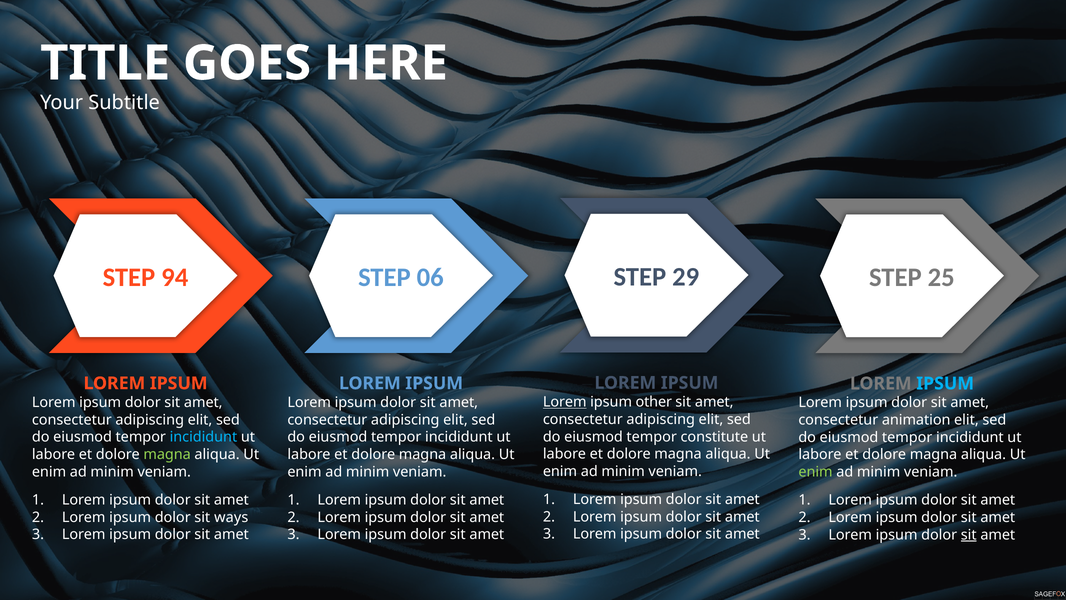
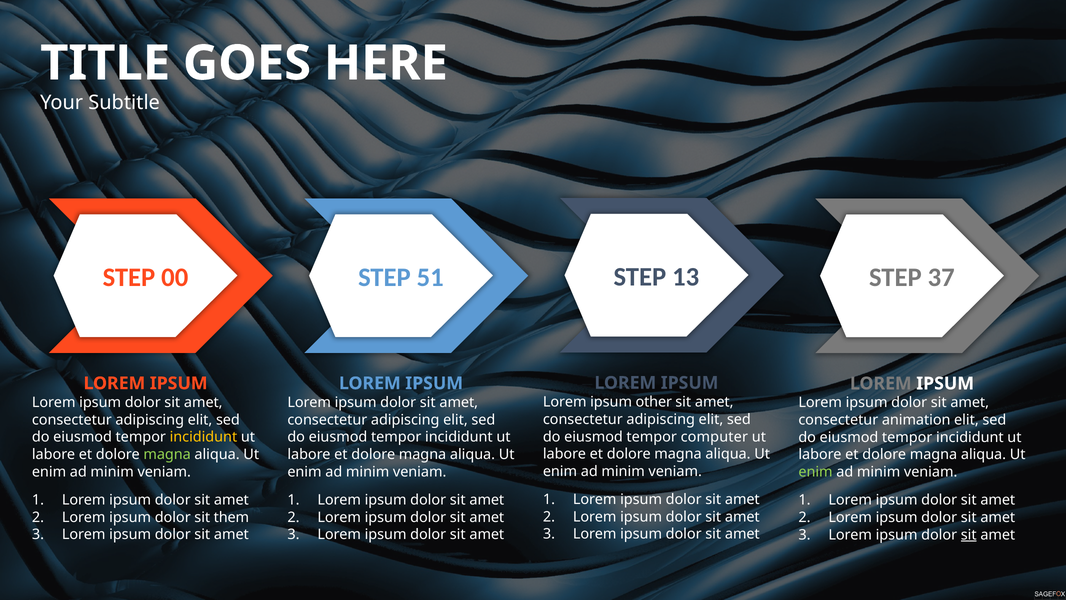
29: 29 -> 13
94: 94 -> 00
06: 06 -> 51
25: 25 -> 37
IPSUM at (945, 383) colour: light blue -> white
Lorem at (565, 402) underline: present -> none
constitute: constitute -> computer
incididunt at (203, 437) colour: light blue -> yellow
ways: ways -> them
